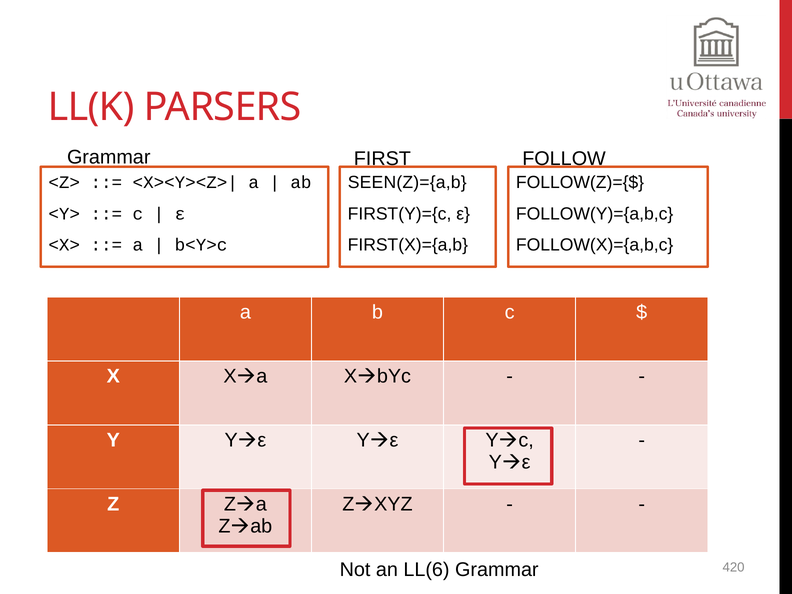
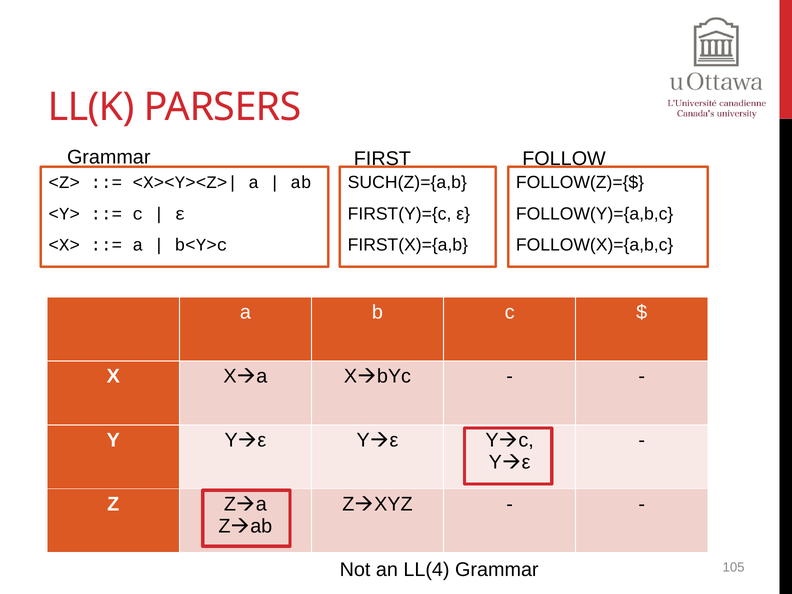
SEEN(Z)={a,b: SEEN(Z)={a,b -> SUCH(Z)={a,b
LL(6: LL(6 -> LL(4
420: 420 -> 105
